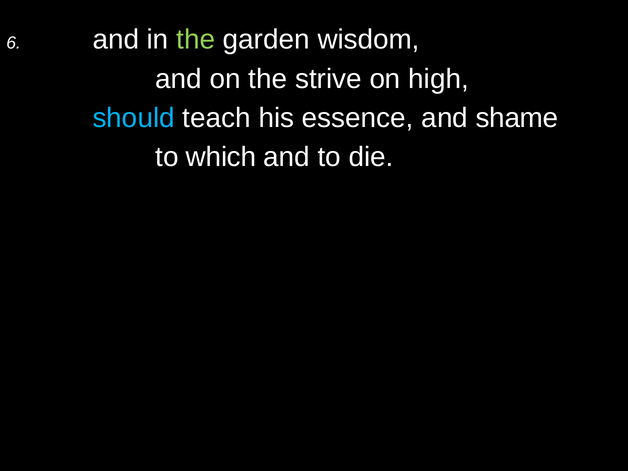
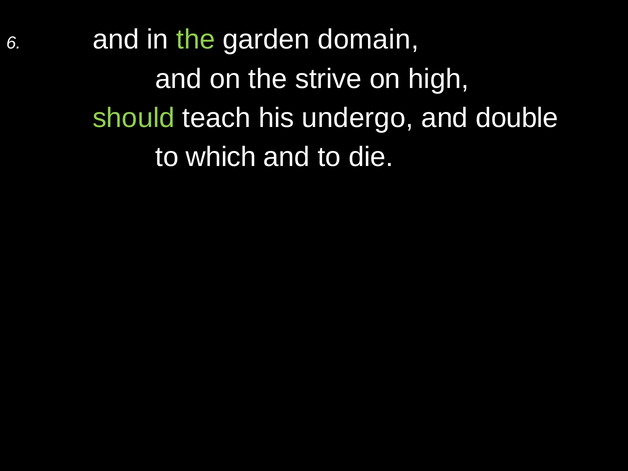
wisdom: wisdom -> domain
should colour: light blue -> light green
essence: essence -> undergo
shame: shame -> double
